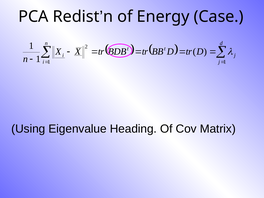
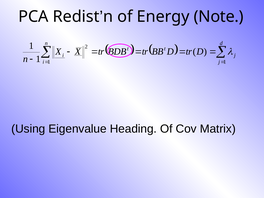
Case: Case -> Note
